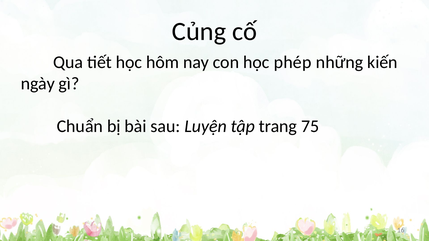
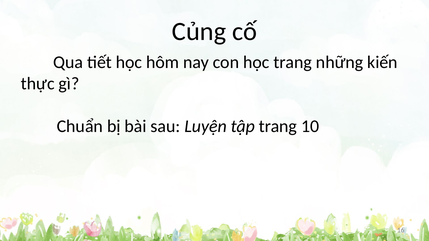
học phép: phép -> trang
ngày: ngày -> thực
75: 75 -> 10
